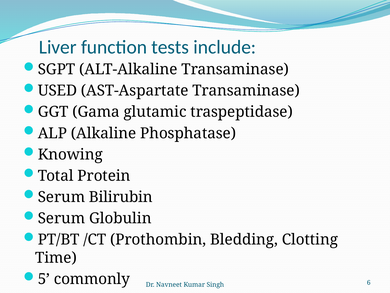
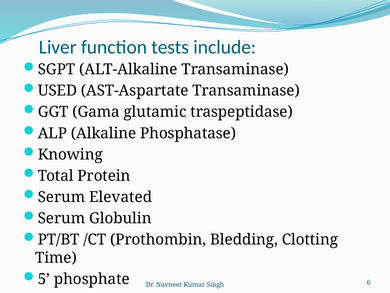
Bilirubin: Bilirubin -> Elevated
commonly: commonly -> phosphate
